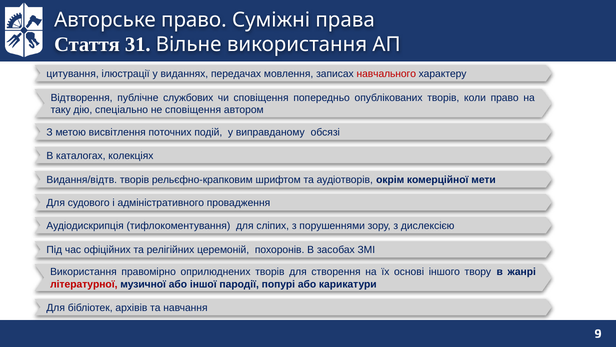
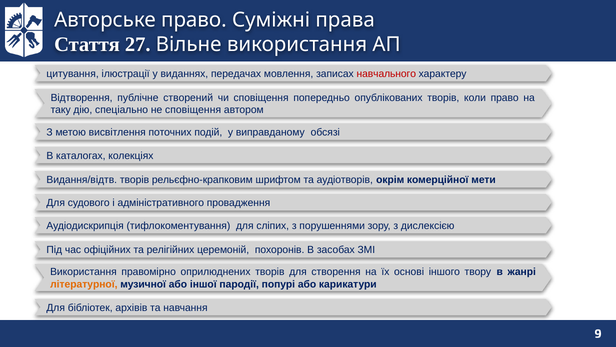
31: 31 -> 27
службових: службових -> створений
літературної colour: red -> orange
